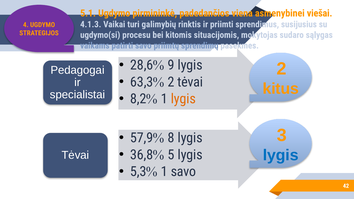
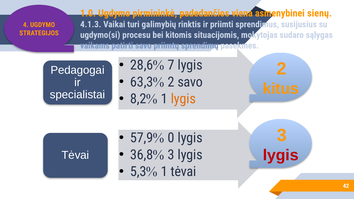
5.1: 5.1 -> 1.0
viešai: viešai -> sienų
9: 9 -> 7
2 tėvai: tėvai -> savo
8: 8 -> 0
5 at (171, 155): 5 -> 3
lygis at (281, 155) colour: blue -> red
savo at (183, 172): savo -> tėvai
